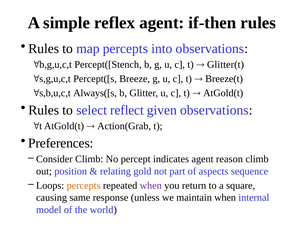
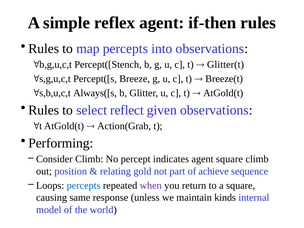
Preferences: Preferences -> Performing
agent reason: reason -> square
aspects: aspects -> achieve
percepts at (84, 185) colour: orange -> blue
maintain when: when -> kinds
